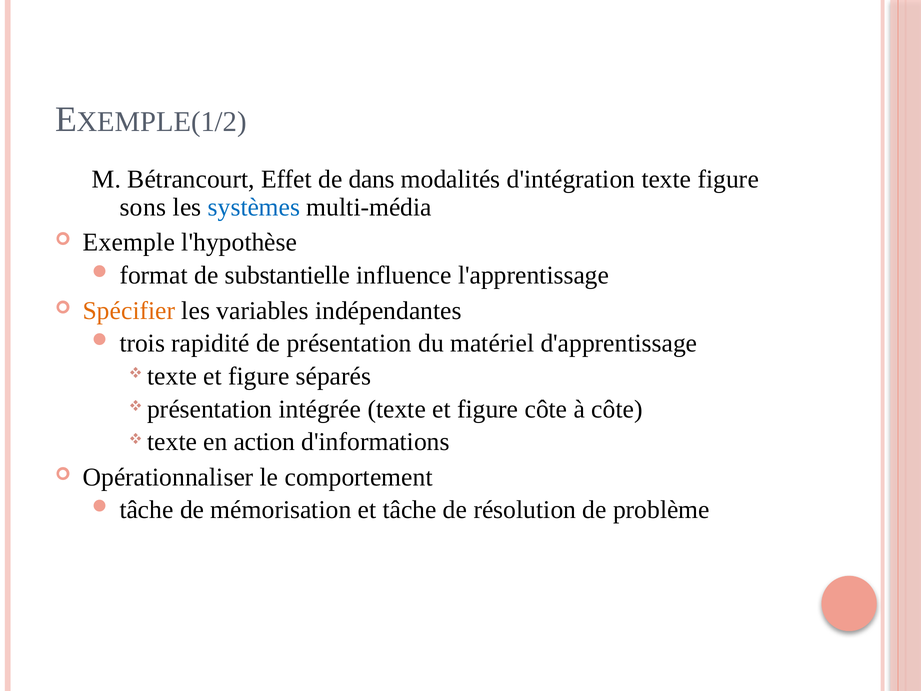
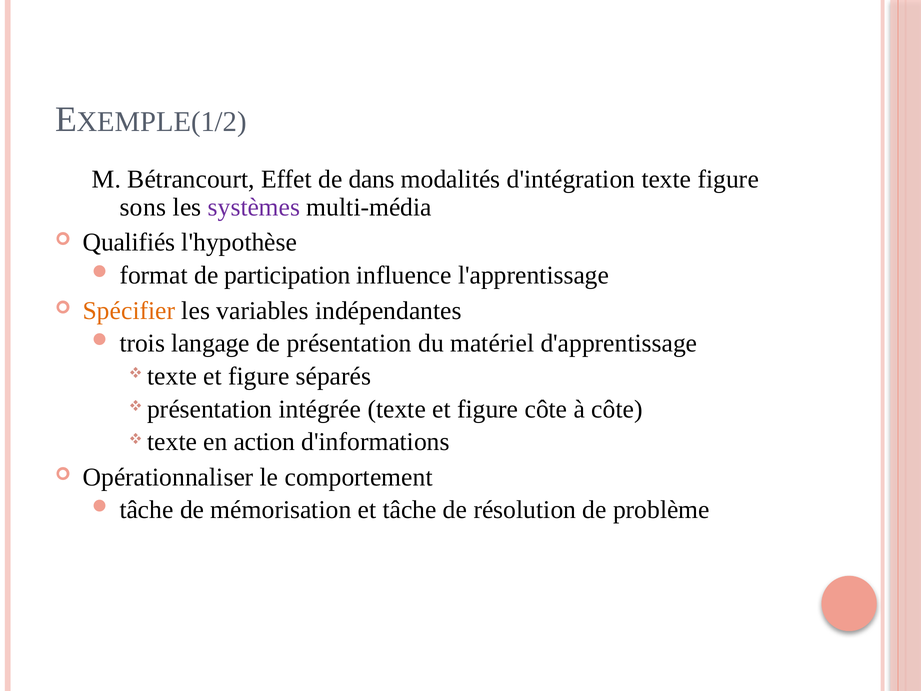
systèmes colour: blue -> purple
Exemple: Exemple -> Qualifiés
substantielle: substantielle -> participation
rapidité: rapidité -> langage
